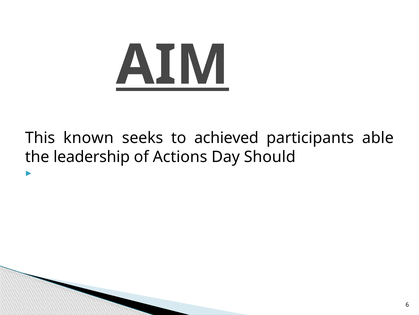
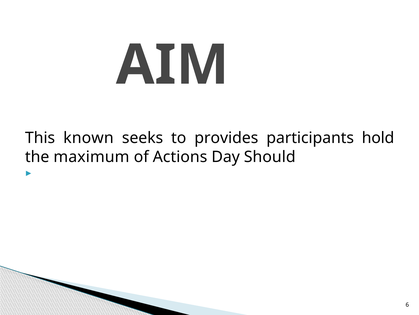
AIM underline: present -> none
achieved: achieved -> provides
able: able -> hold
leadership: leadership -> maximum
